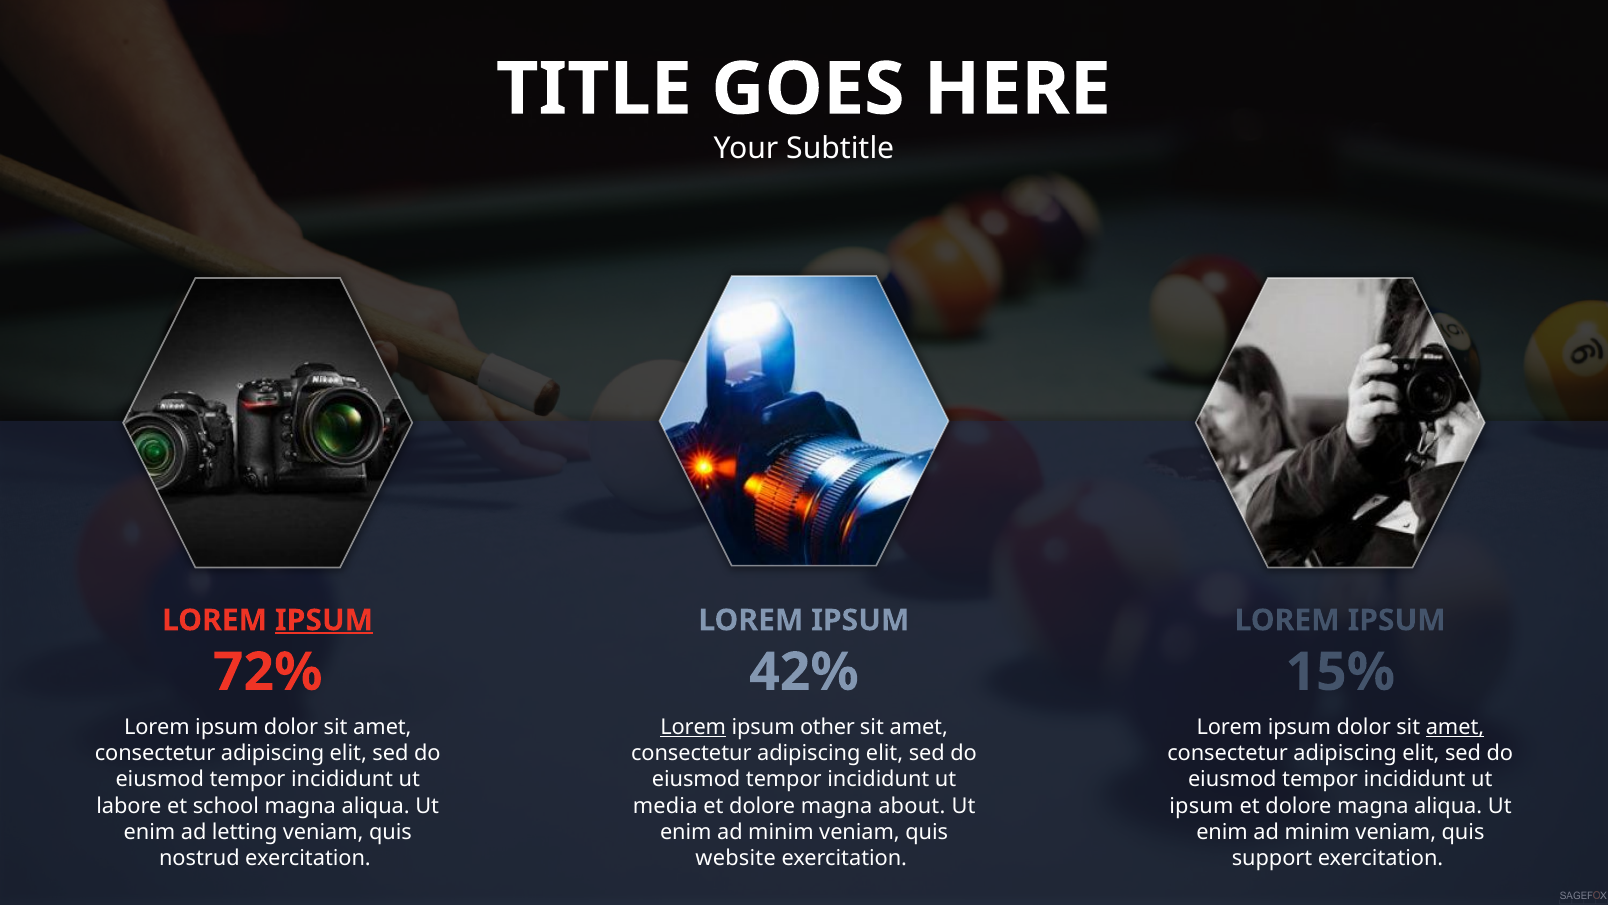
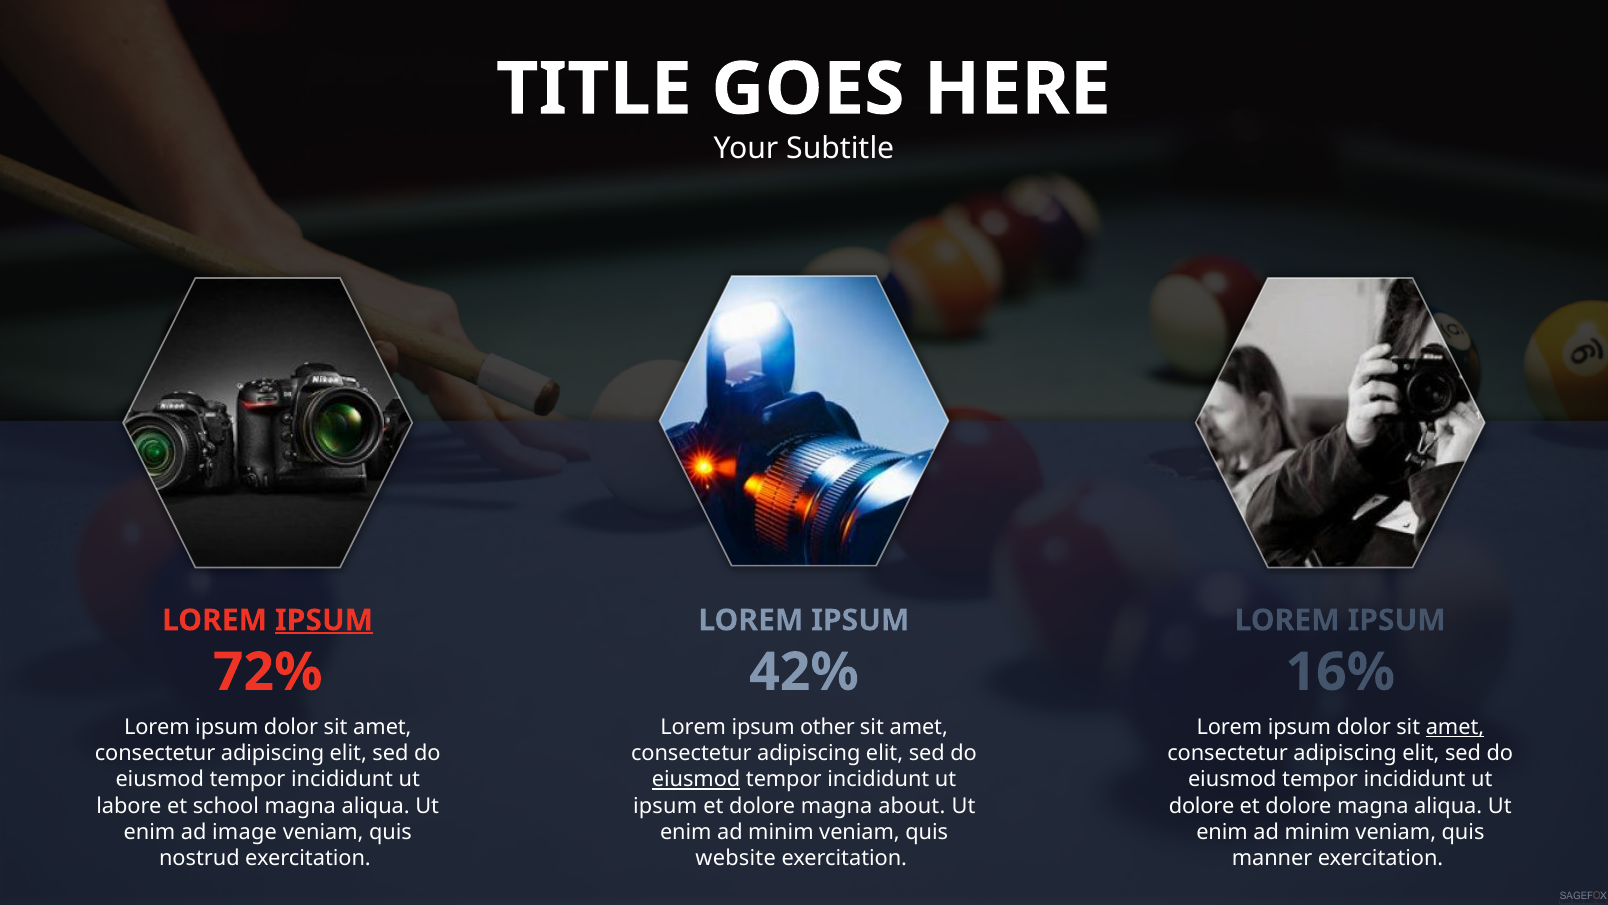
15%: 15% -> 16%
Lorem at (693, 727) underline: present -> none
eiusmod at (696, 779) underline: none -> present
media at (665, 805): media -> ipsum
ipsum at (1201, 805): ipsum -> dolore
letting: letting -> image
support: support -> manner
